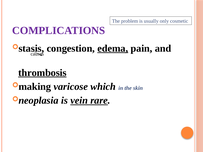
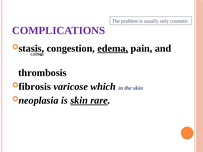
thrombosis underline: present -> none
making: making -> fibrosis
is vein: vein -> skin
